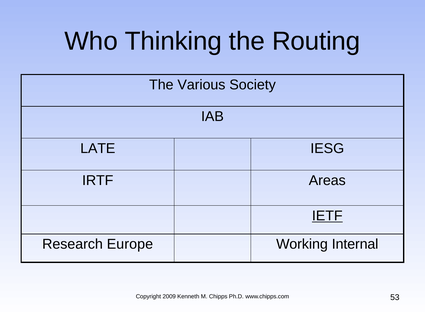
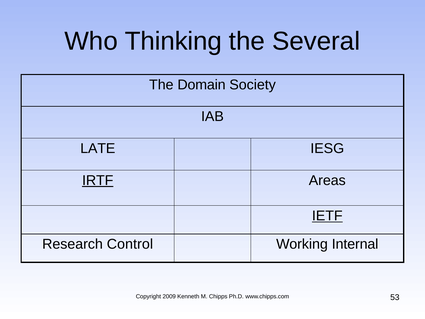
Routing: Routing -> Several
Various: Various -> Domain
IRTF underline: none -> present
Europe: Europe -> Control
